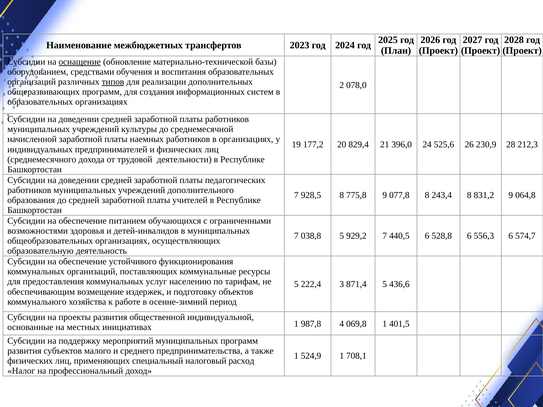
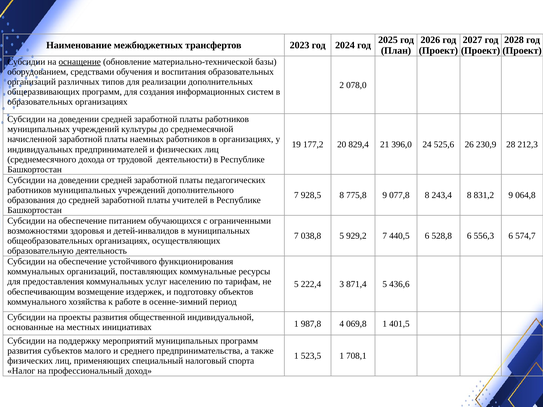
типов underline: present -> none
524,9: 524,9 -> 523,5
расход: расход -> спорта
